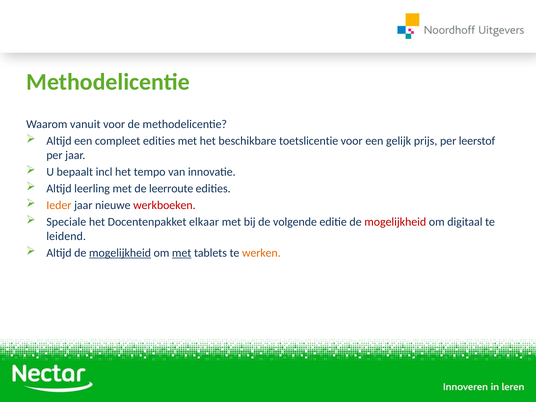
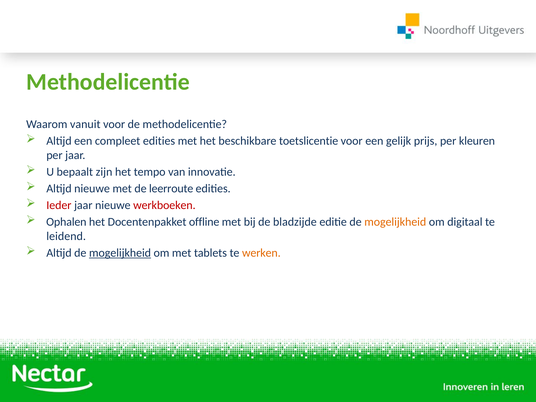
leerstof: leerstof -> kleuren
incl: incl -> zijn
Altijd leerling: leerling -> nieuwe
Ieder colour: orange -> red
Speciale: Speciale -> Ophalen
elkaar: elkaar -> offline
volgende: volgende -> bladzijde
mogelijkheid at (395, 222) colour: red -> orange
met at (182, 253) underline: present -> none
